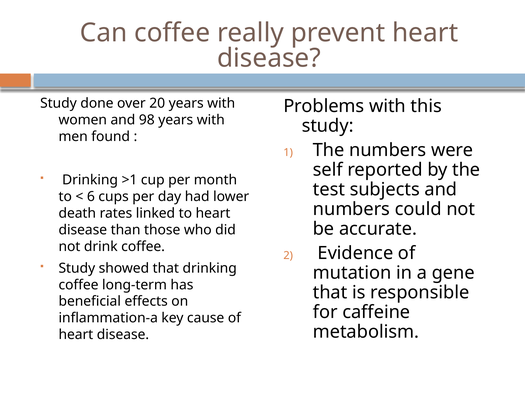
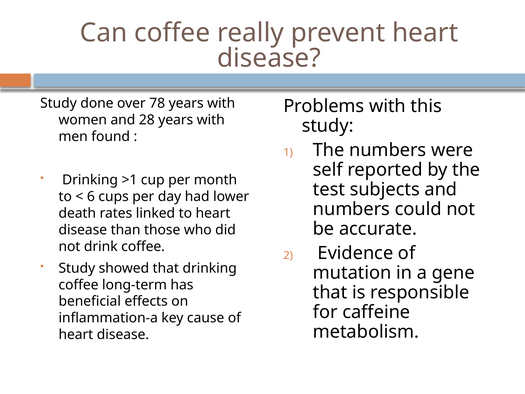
20: 20 -> 78
98: 98 -> 28
